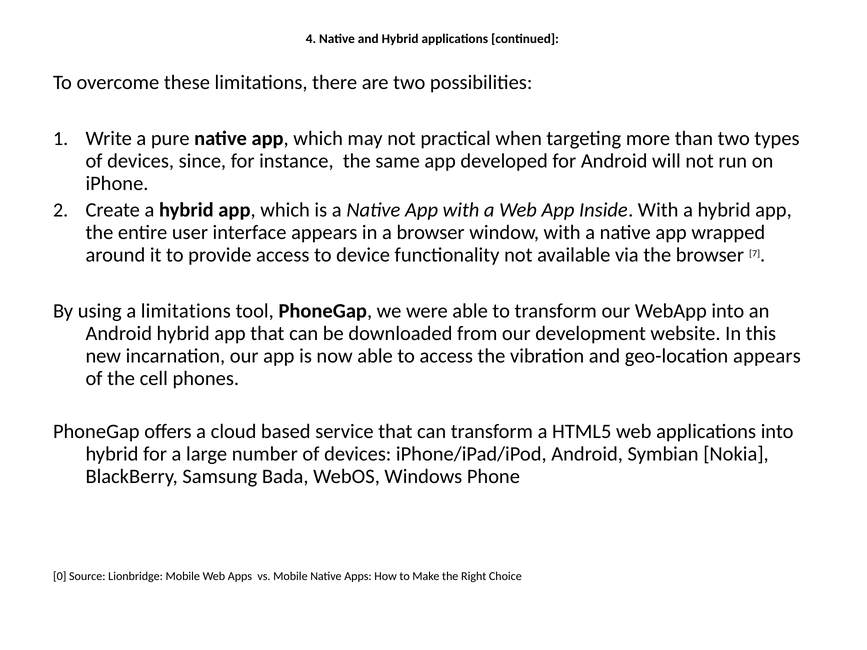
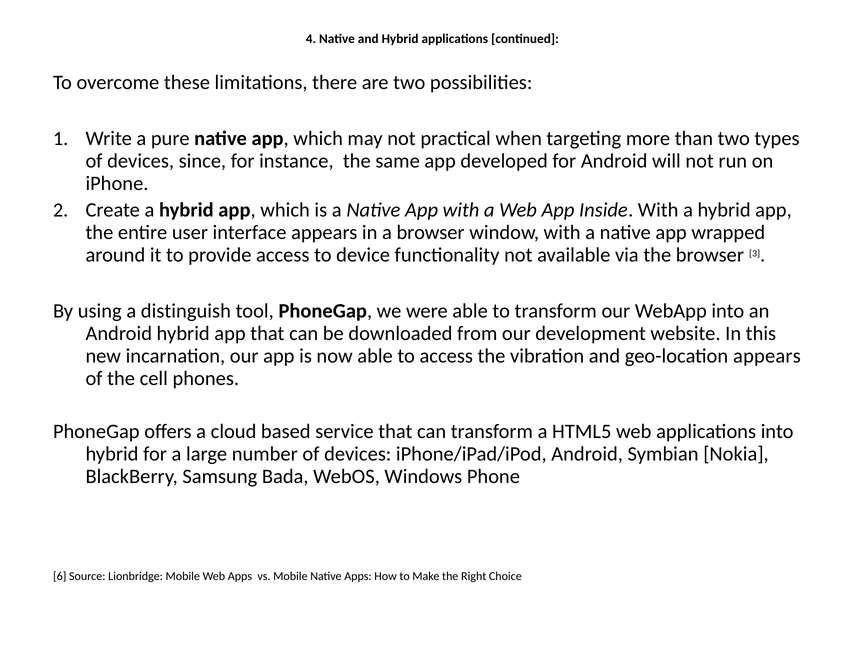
7: 7 -> 3
a limitations: limitations -> distinguish
0: 0 -> 6
